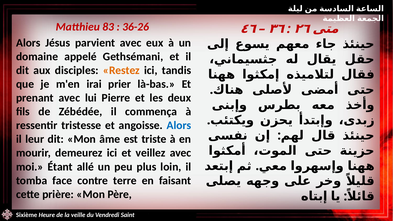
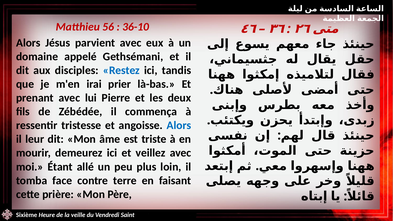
83: 83 -> 56
36-26: 36-26 -> 36-10
Restez colour: orange -> blue
